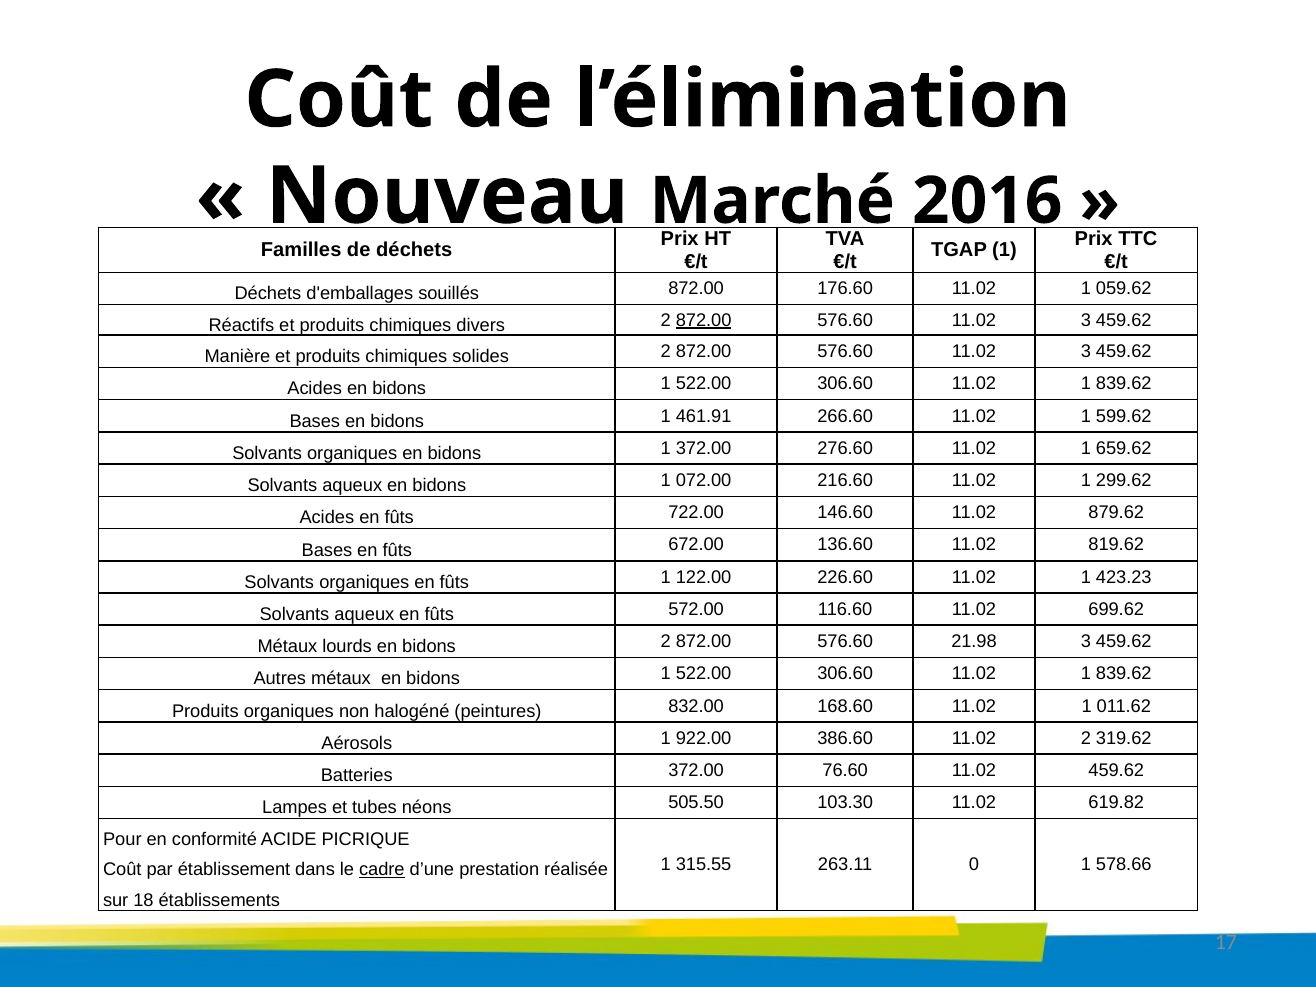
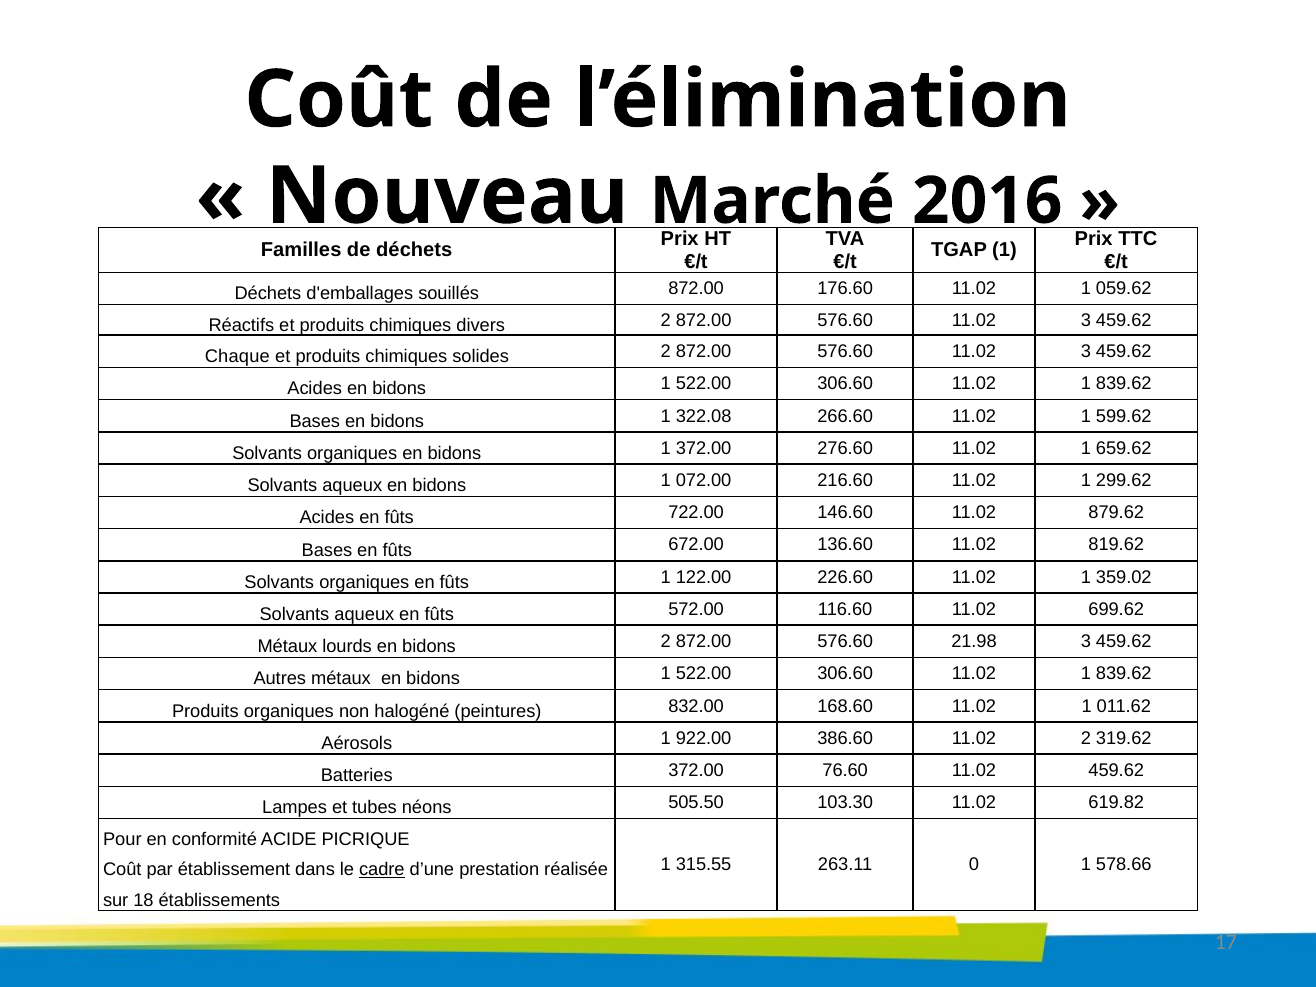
872.00 at (704, 320) underline: present -> none
Manière: Manière -> Chaque
461.91: 461.91 -> 322.08
423.23: 423.23 -> 359.02
